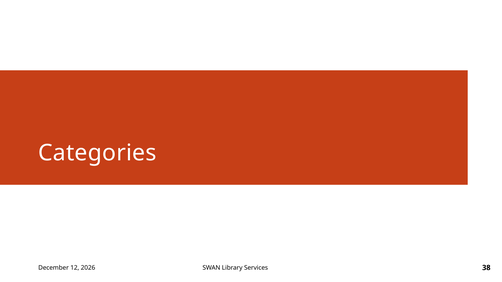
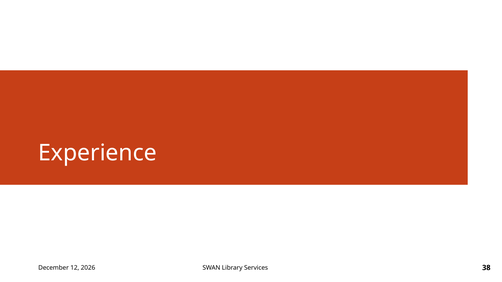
Categories: Categories -> Experience
